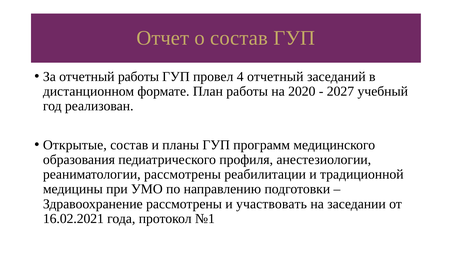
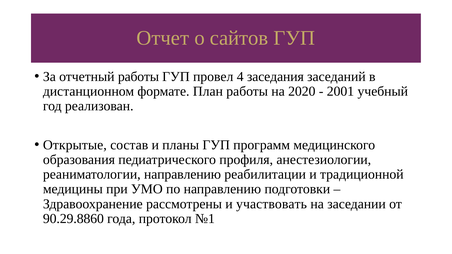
о состав: состав -> сайтов
4 отчетный: отчетный -> заседания
2027: 2027 -> 2001
реаниматологии рассмотрены: рассмотрены -> направлению
16.02.2021: 16.02.2021 -> 90.29.8860
